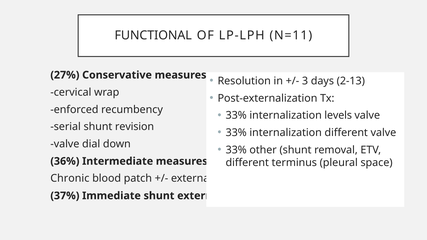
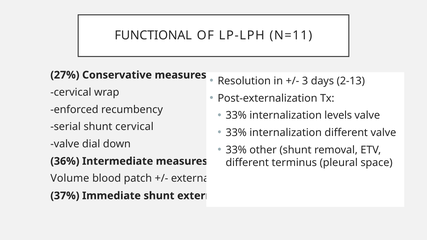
shunt revision: revision -> cervical
Chronic: Chronic -> Volume
